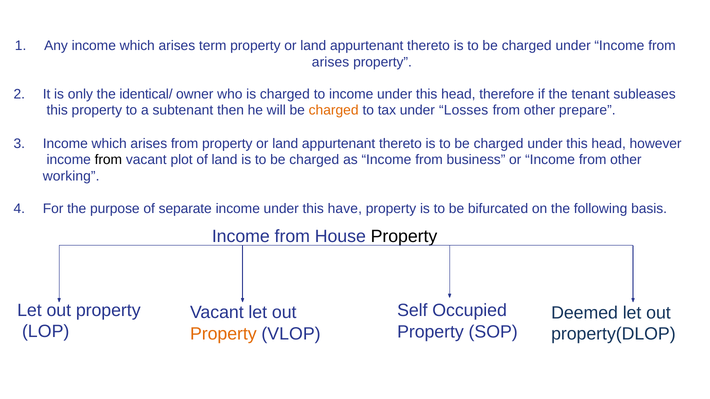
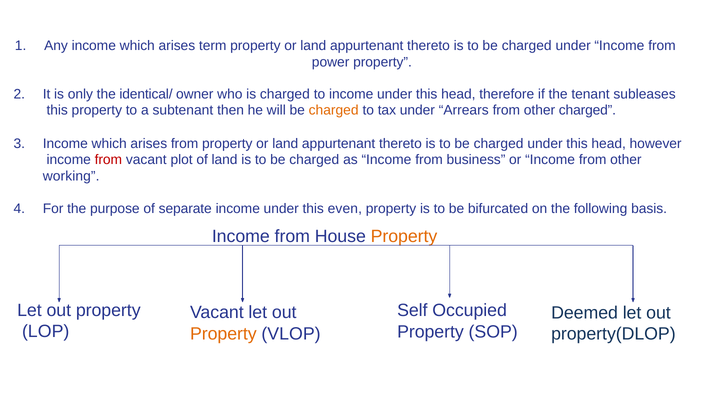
arises at (331, 62): arises -> power
Losses: Losses -> Arrears
other prepare: prepare -> charged
from at (108, 160) colour: black -> red
have: have -> even
Property at (404, 236) colour: black -> orange
